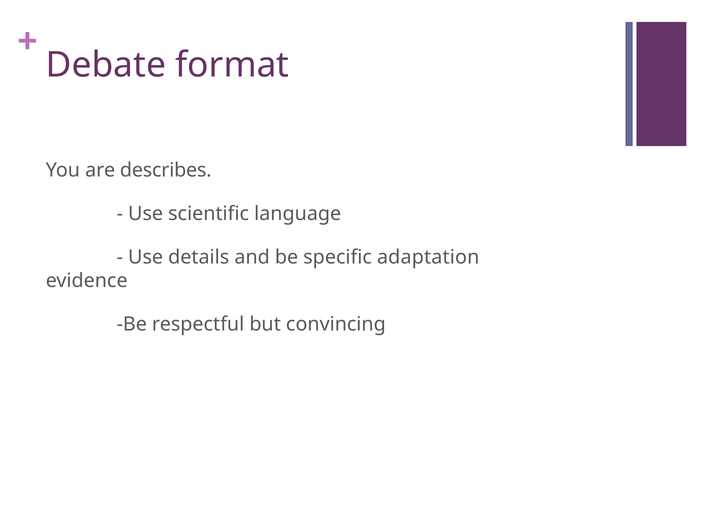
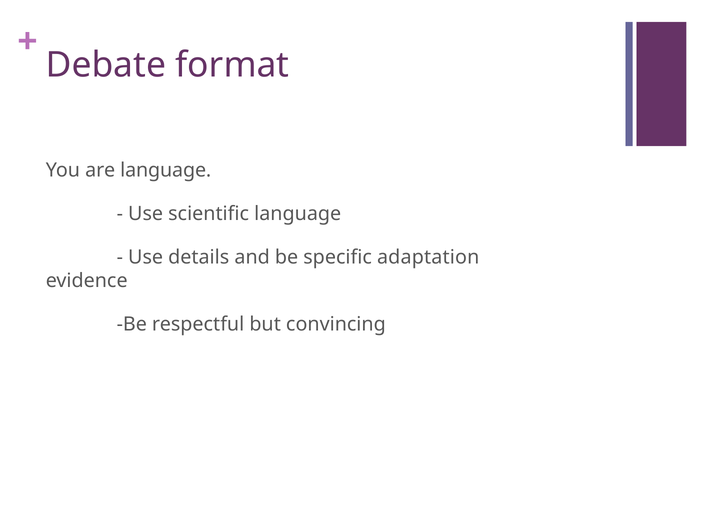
are describes: describes -> language
